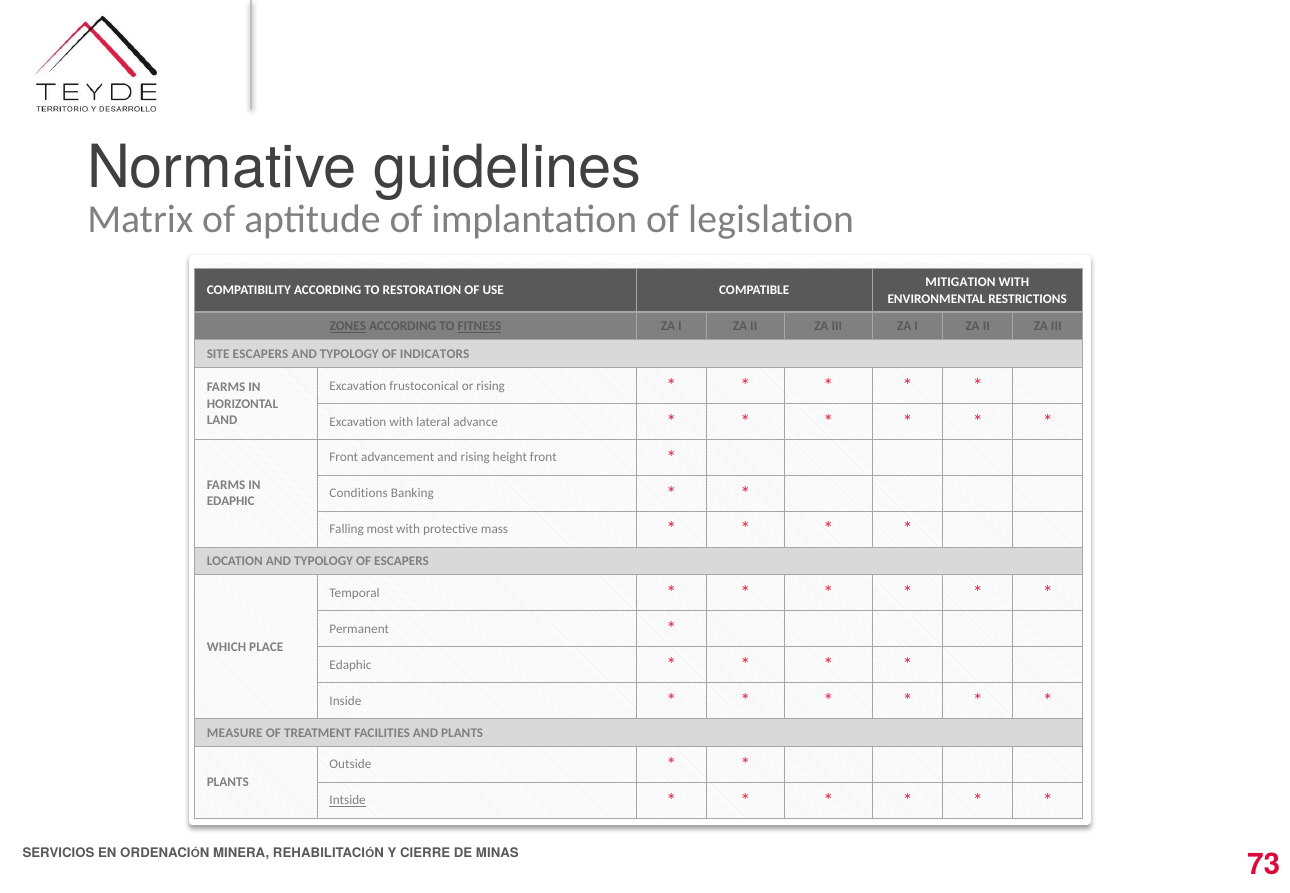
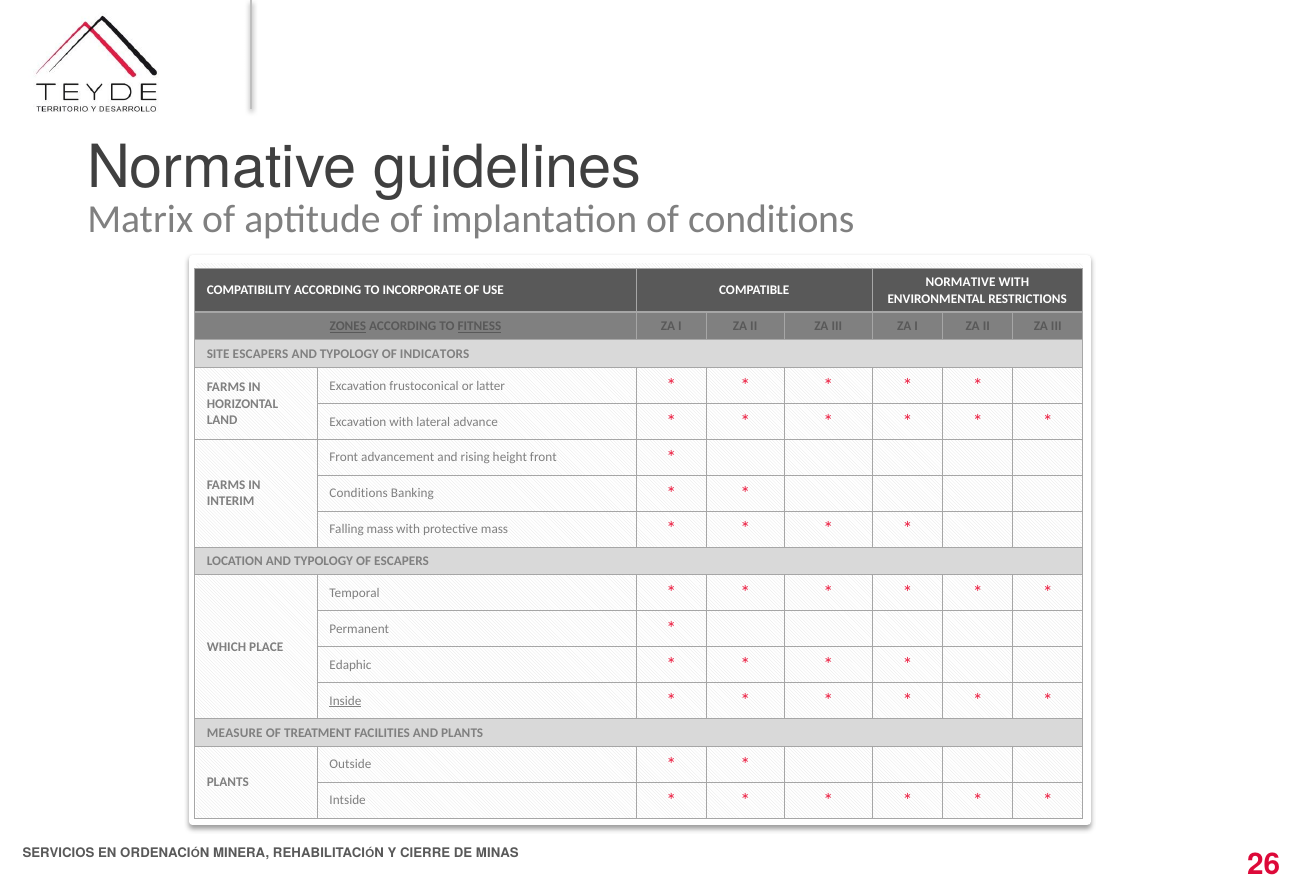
of legislation: legislation -> conditions
MITIGATION at (961, 283): MITIGATION -> NORMATIVE
RESTORATION: RESTORATION -> INCORPORATE
or rising: rising -> latter
EDAPHIC at (231, 502): EDAPHIC -> INTERIM
Falling most: most -> mass
Inside underline: none -> present
Intside underline: present -> none
73: 73 -> 26
